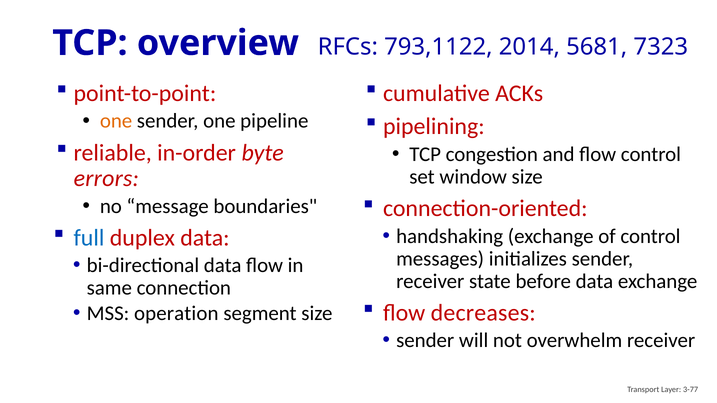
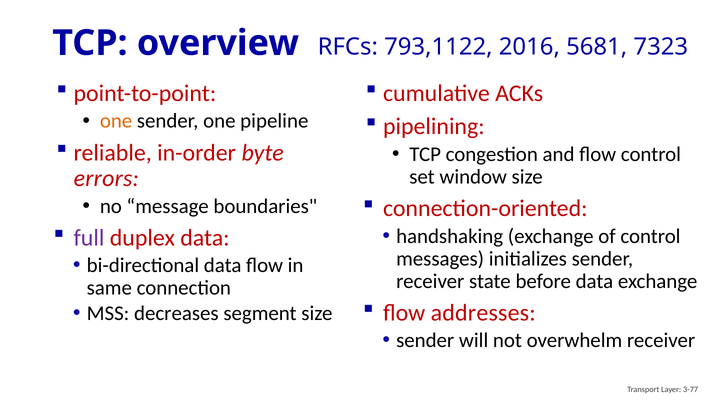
2014: 2014 -> 2016
full colour: blue -> purple
decreases: decreases -> addresses
operation: operation -> decreases
